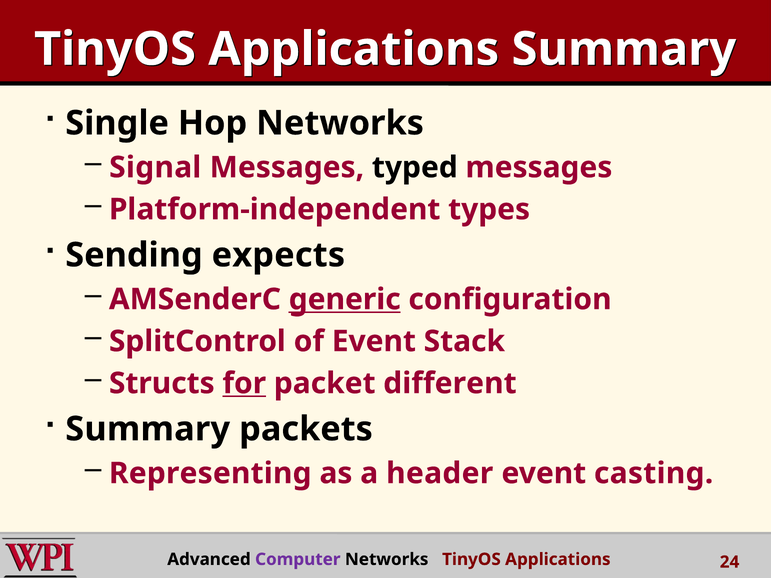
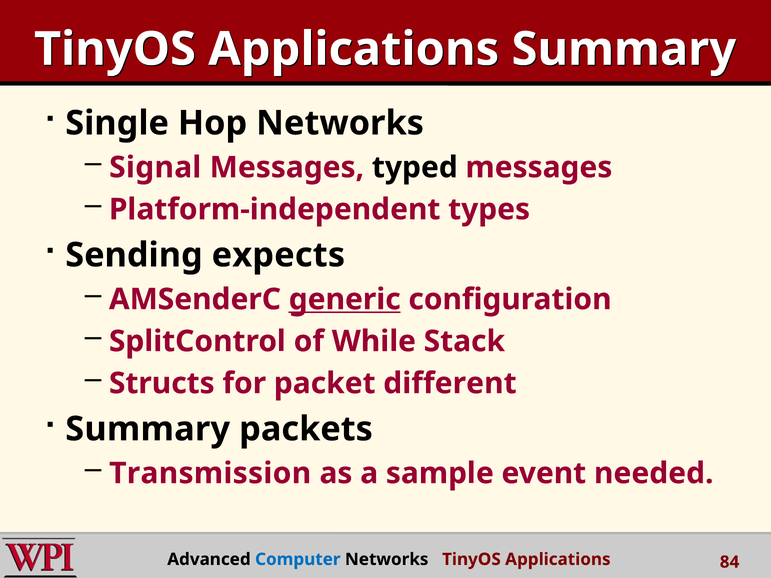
of Event: Event -> While
for underline: present -> none
Representing: Representing -> Transmission
header: header -> sample
casting: casting -> needed
Computer colour: purple -> blue
24: 24 -> 84
